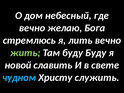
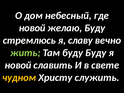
вечно at (32, 28): вечно -> новой
желаю Бога: Бога -> Буду
лить: лить -> славу
чудном colour: light blue -> yellow
